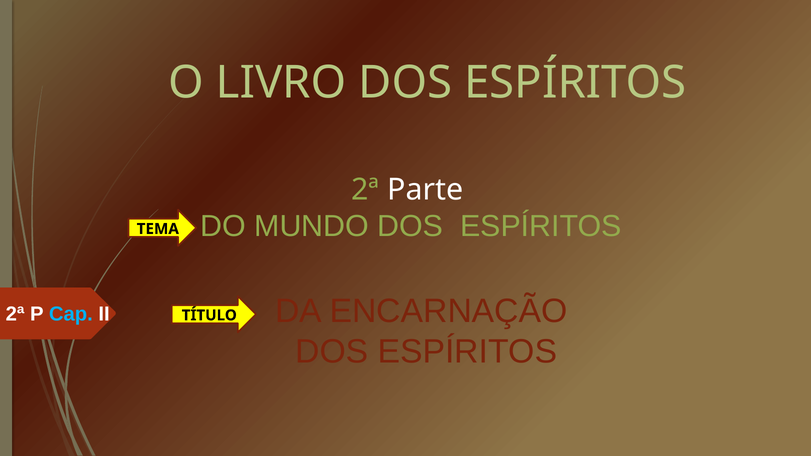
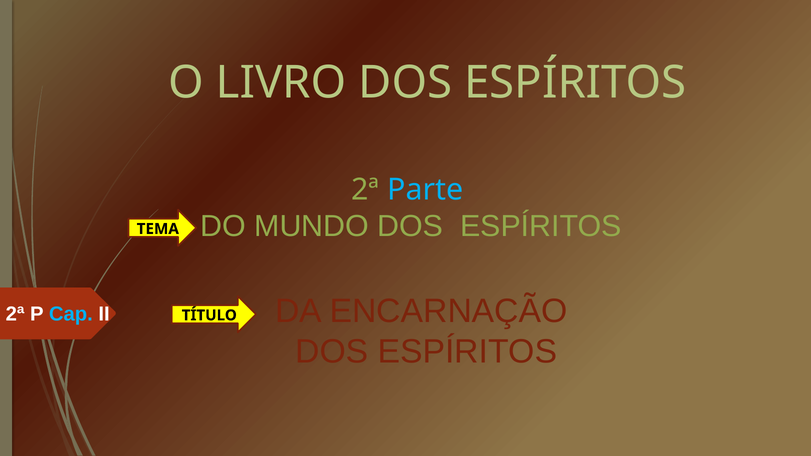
Parte colour: white -> light blue
